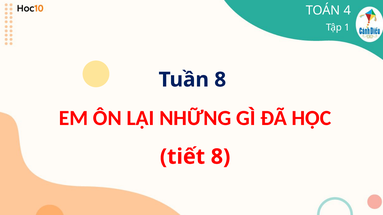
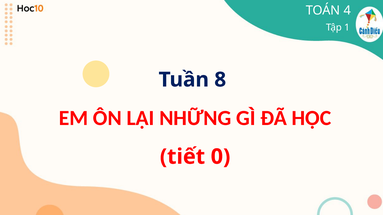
tiết 8: 8 -> 0
